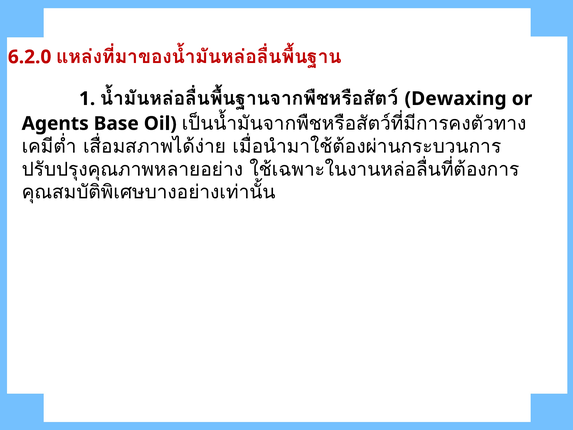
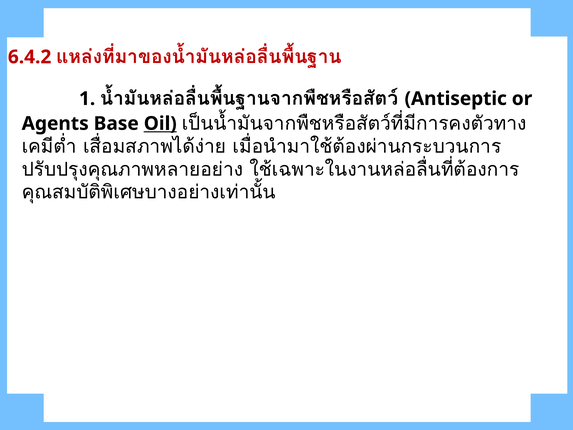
6.2.0: 6.2.0 -> 6.4.2
Dewaxing: Dewaxing -> Antiseptic
Oil underline: none -> present
